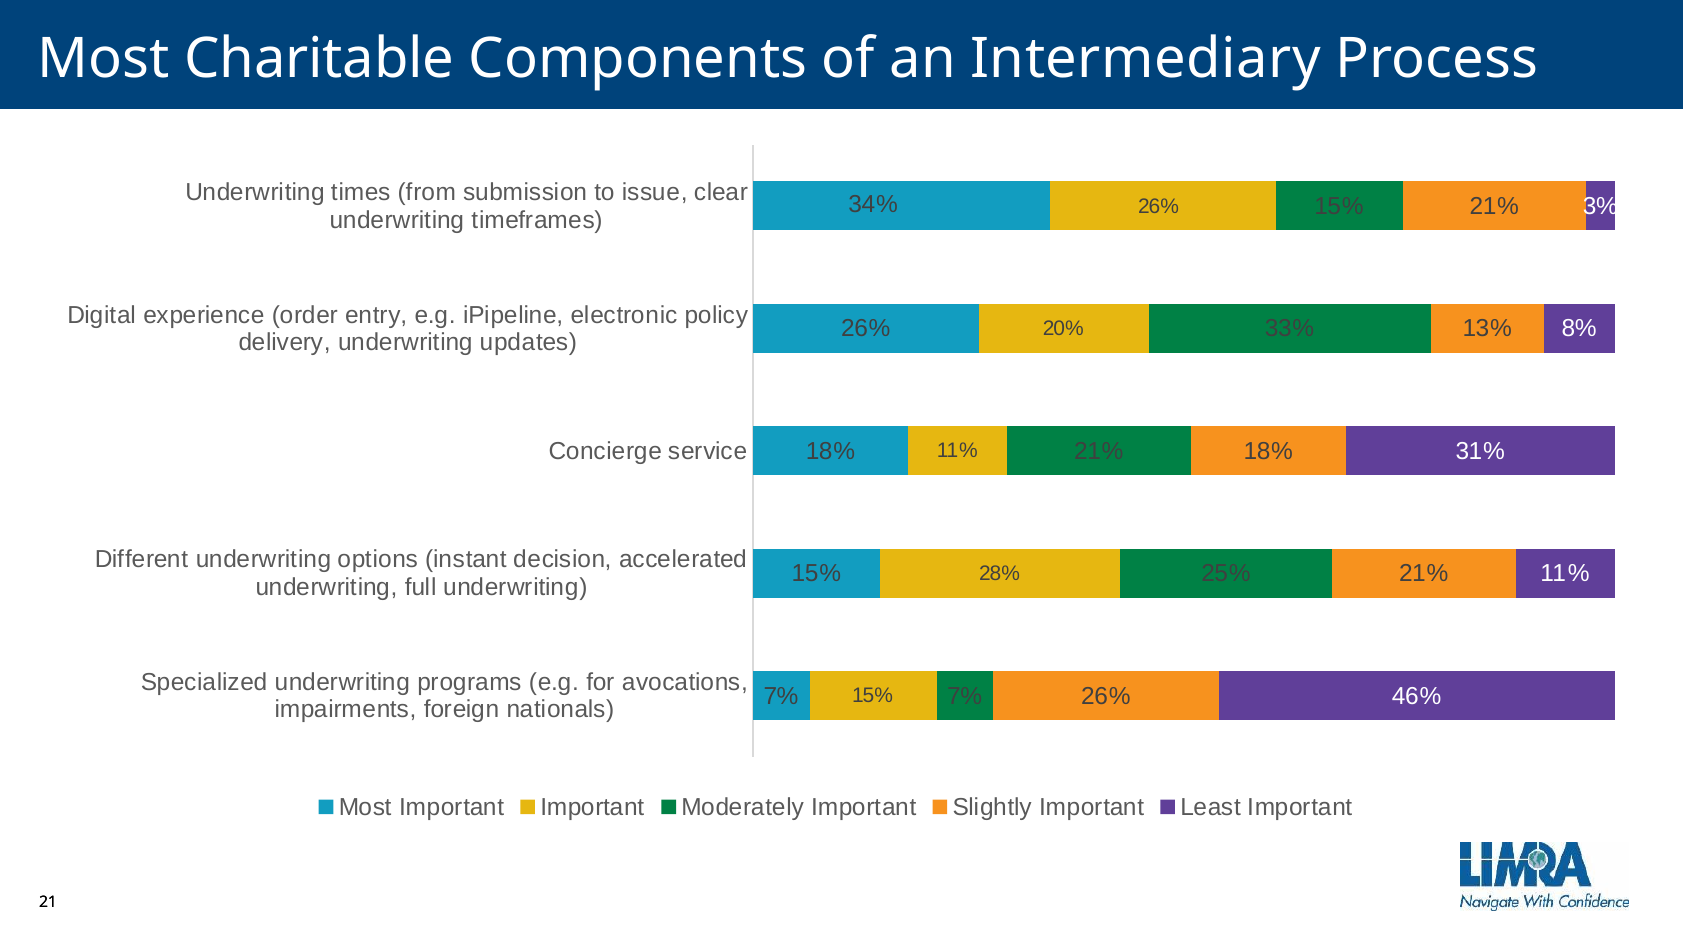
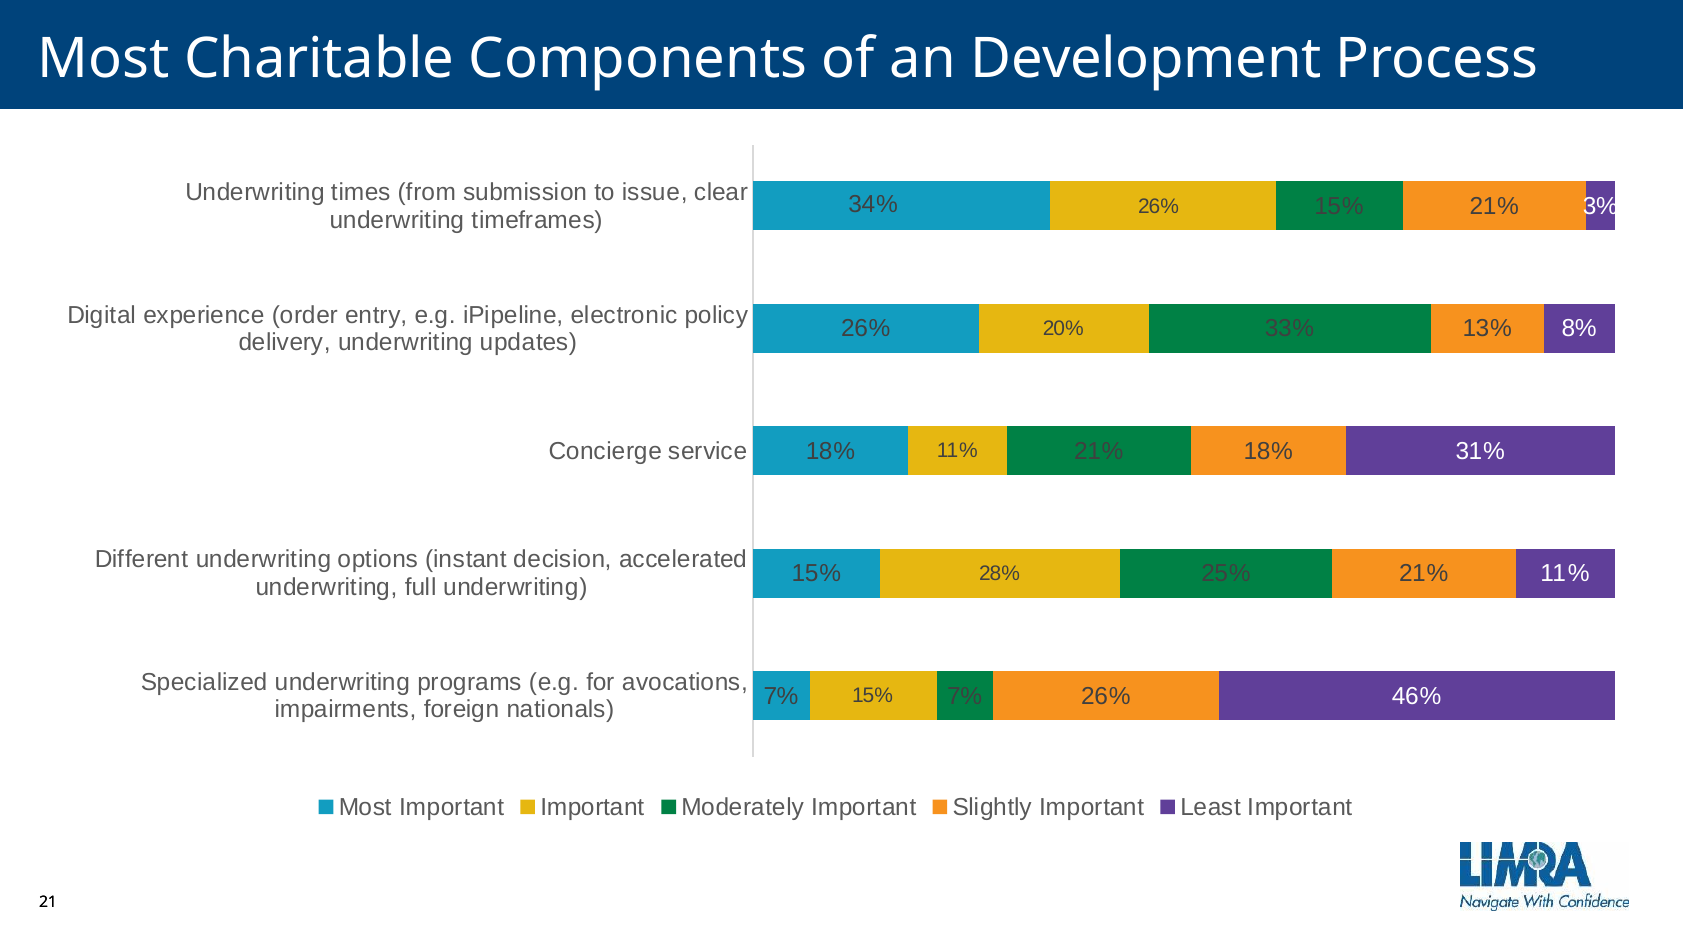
Intermediary: Intermediary -> Development
